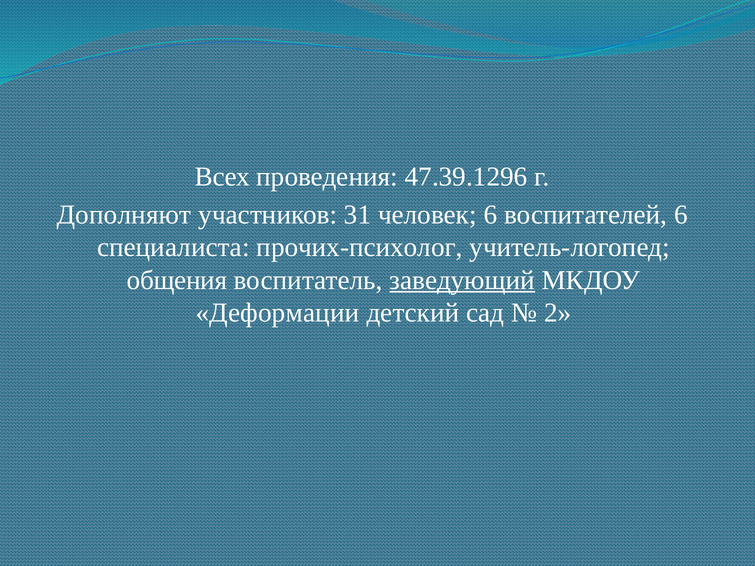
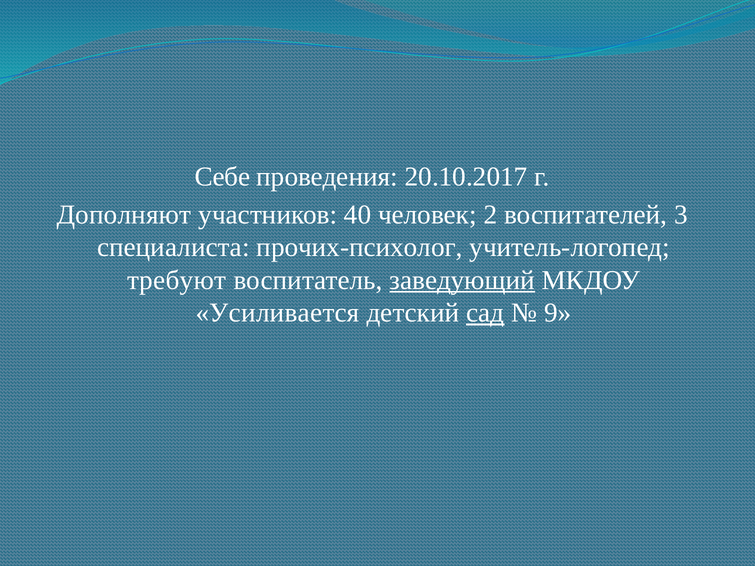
Всех: Всех -> Себе
47.39.1296: 47.39.1296 -> 20.10.2017
31: 31 -> 40
человек 6: 6 -> 2
воспитателей 6: 6 -> 3
общения: общения -> требуют
Деформации: Деформации -> Усиливается
сад underline: none -> present
2: 2 -> 9
